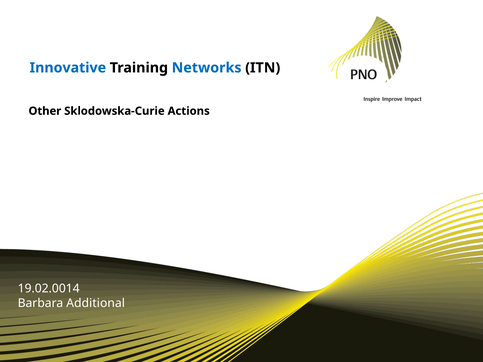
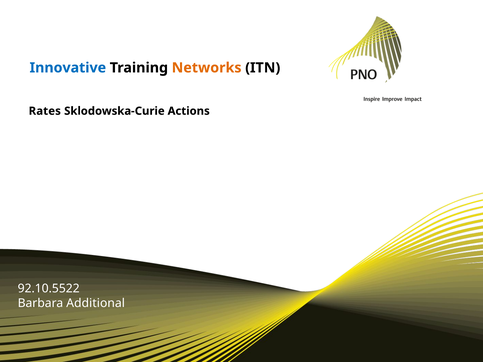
Networks colour: blue -> orange
Other: Other -> Rates
19.02.0014: 19.02.0014 -> 92.10.5522
